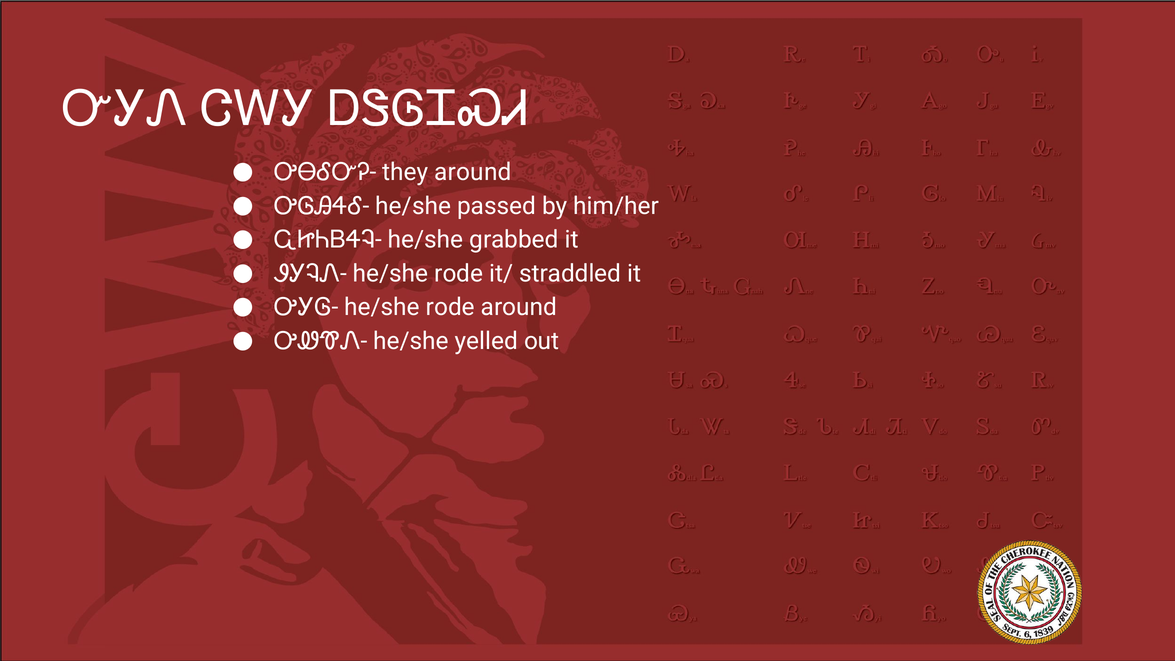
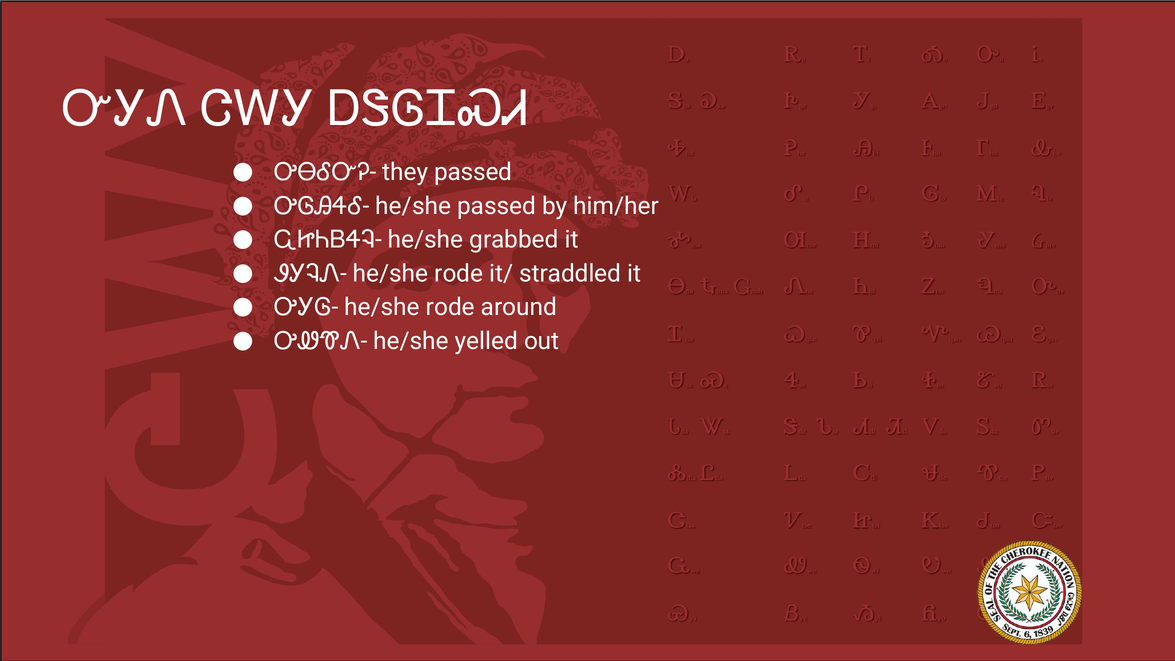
they around: around -> passed
